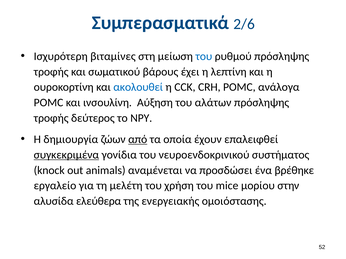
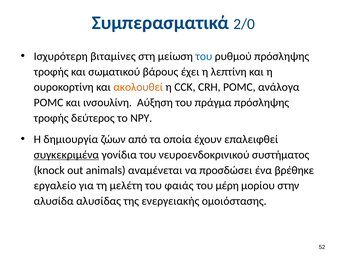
2/6: 2/6 -> 2/0
ακολουθεί colour: blue -> orange
αλάτων: αλάτων -> πράγμα
από underline: present -> none
χρήση: χρήση -> φαιάς
mice: mice -> μέρη
ελεύθερα: ελεύθερα -> αλυσίδας
